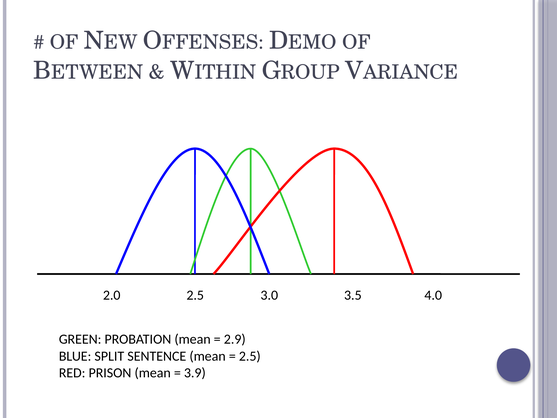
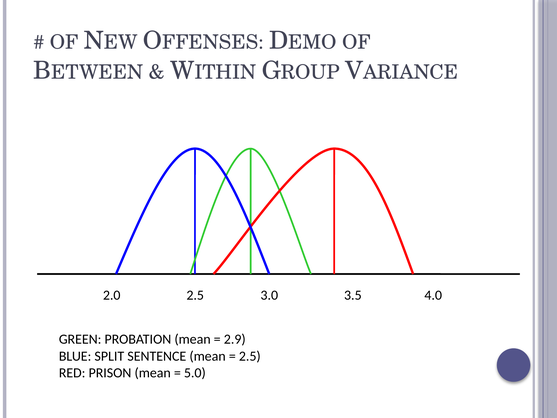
3.9: 3.9 -> 5.0
